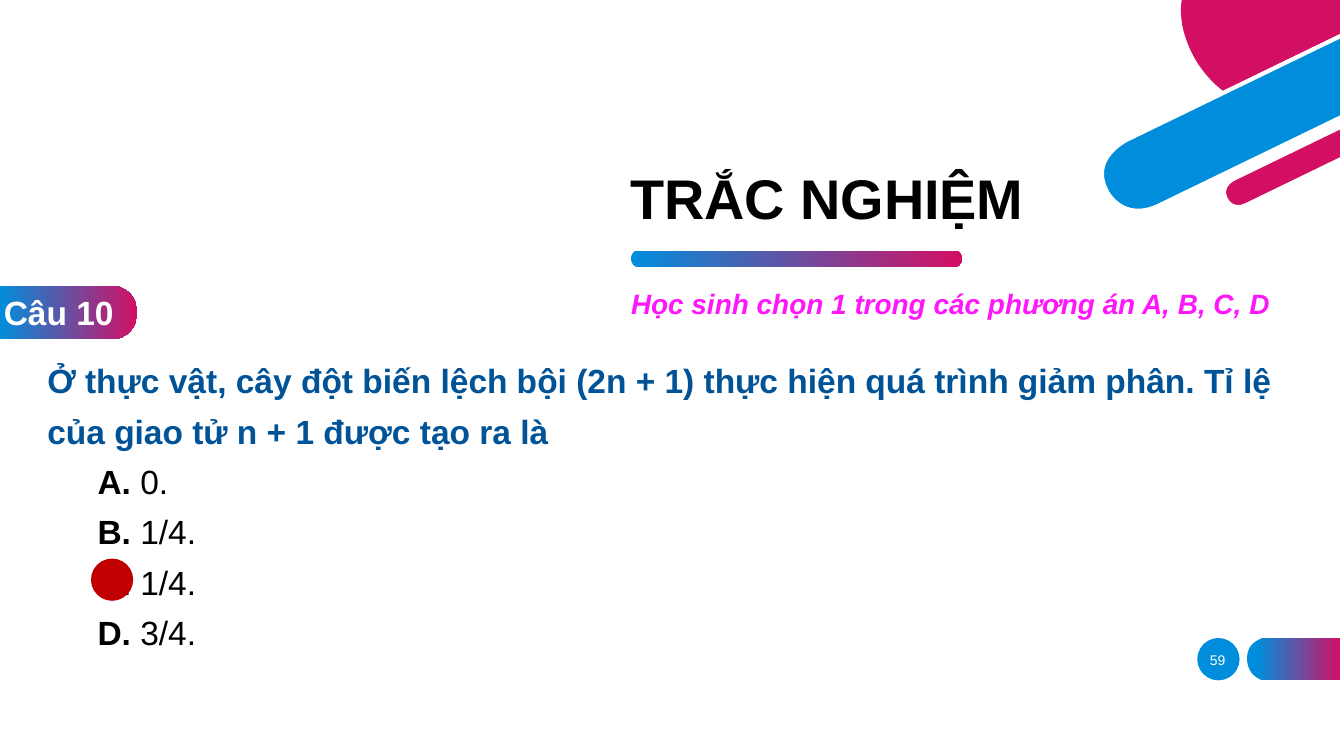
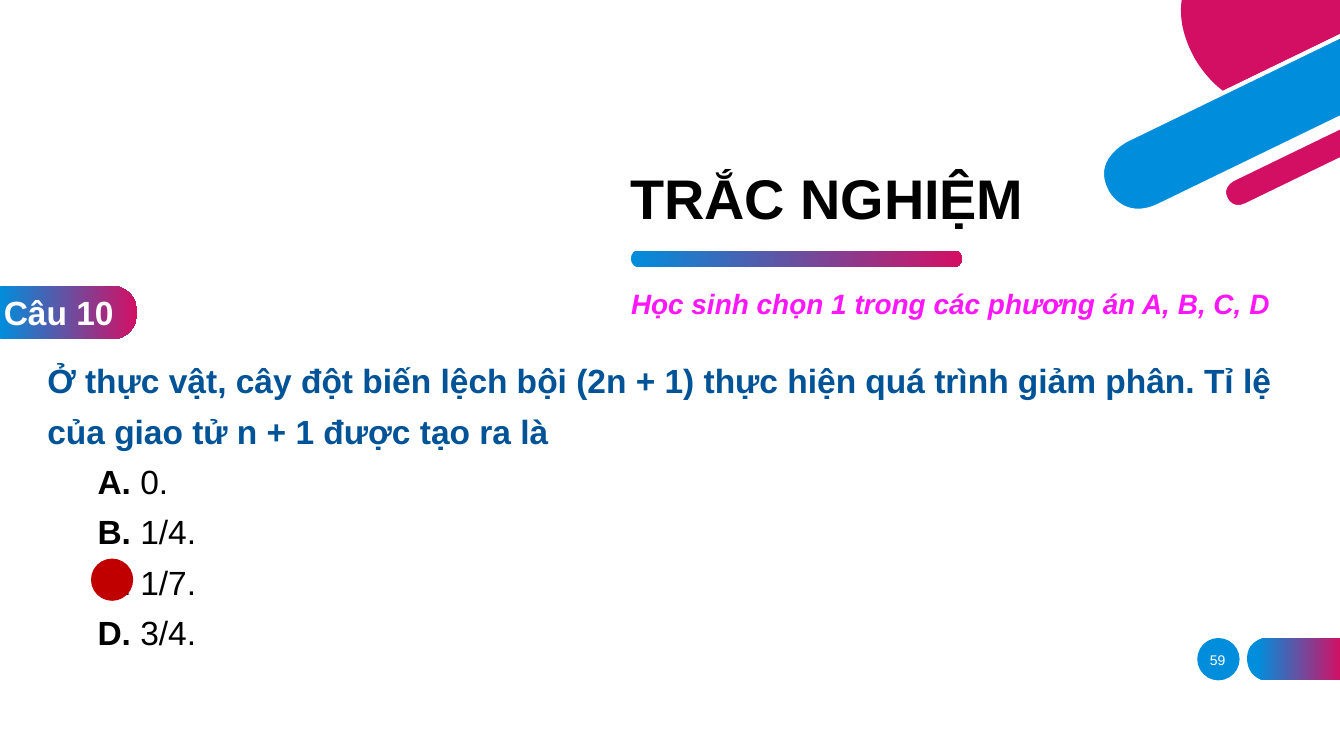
1/4 at (168, 584): 1/4 -> 1/7
